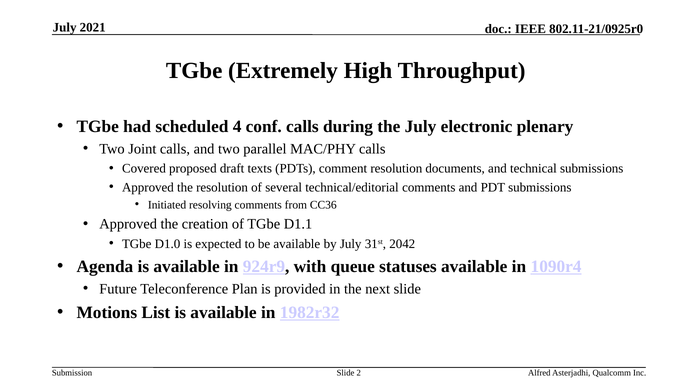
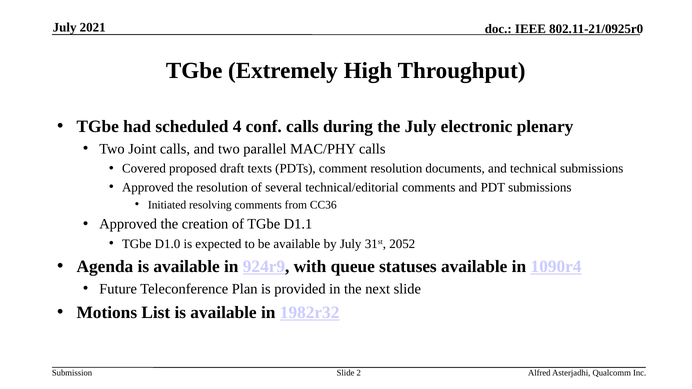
2042: 2042 -> 2052
